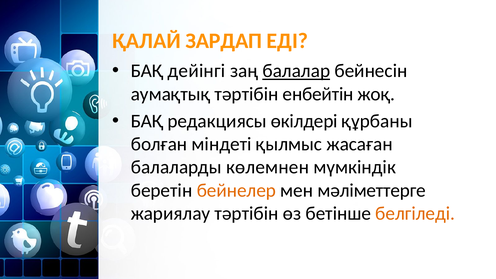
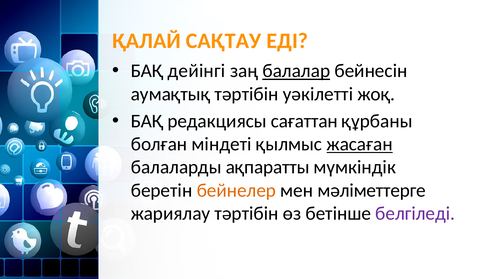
ЗАРДАП: ЗАРДАП -> САҚТАУ
енбейтін: енбейтін -> уәкілетті
өкілдері: өкілдері -> сағаттан
жасаған underline: none -> present
көлемнен: көлемнен -> ақпаратты
белгіледі colour: orange -> purple
